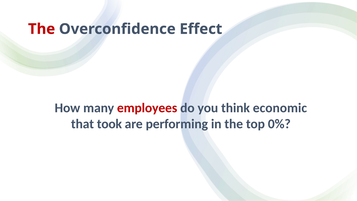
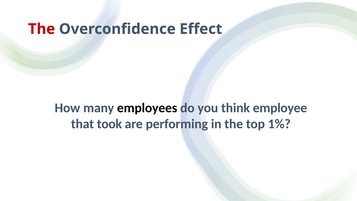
employees colour: red -> black
economic: economic -> employee
0%: 0% -> 1%
